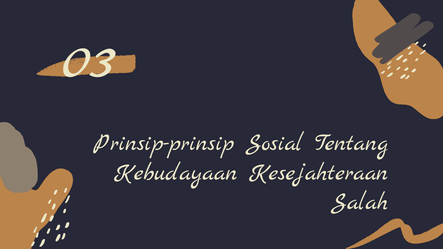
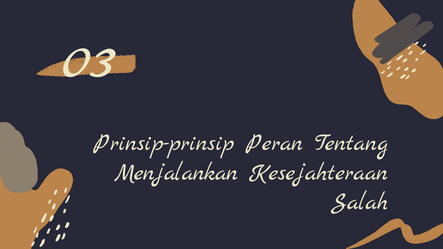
Sosial: Sosial -> Peran
Kebudayaan: Kebudayaan -> Menjalankan
